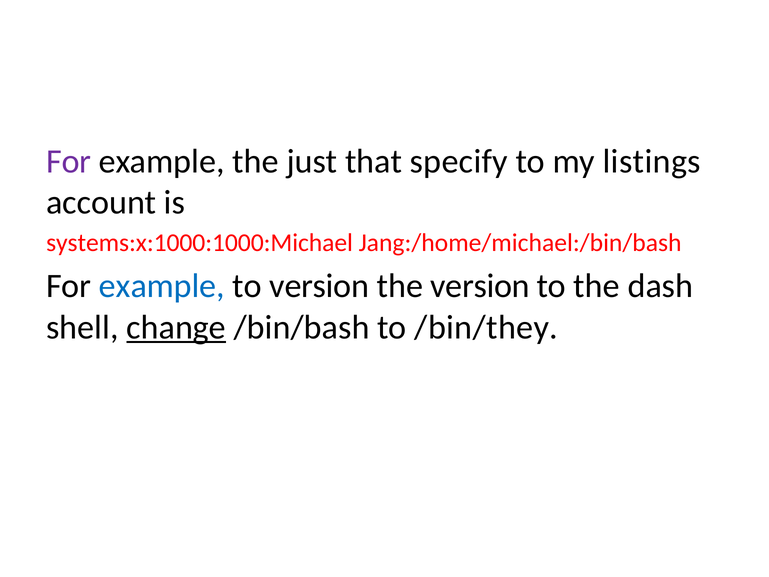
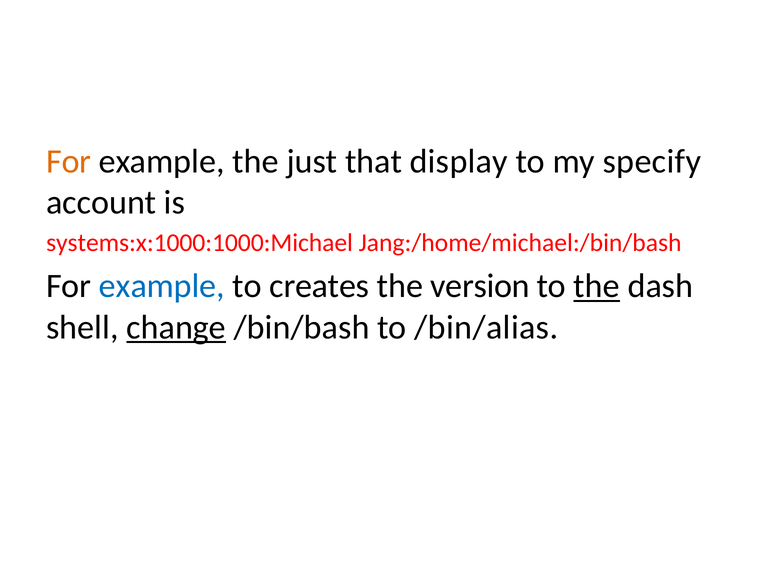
For at (69, 161) colour: purple -> orange
specify: specify -> display
listings: listings -> specify
to version: version -> creates
the at (597, 286) underline: none -> present
/bin/they: /bin/they -> /bin/alias
